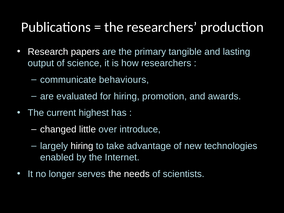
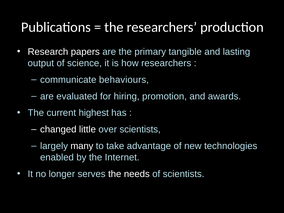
over introduce: introduce -> scientists
largely hiring: hiring -> many
